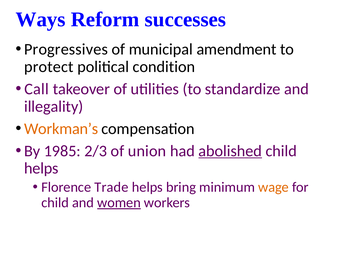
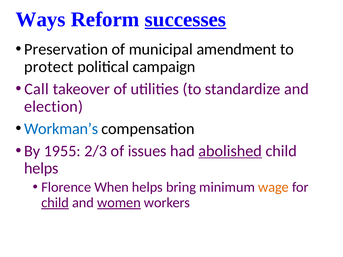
successes underline: none -> present
Progressives: Progressives -> Preservation
condition: condition -> campaign
illegality: illegality -> election
Workman’s colour: orange -> blue
1985: 1985 -> 1955
union: union -> issues
Trade: Trade -> When
child at (55, 203) underline: none -> present
